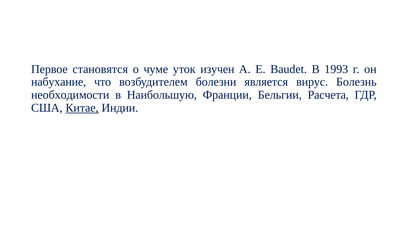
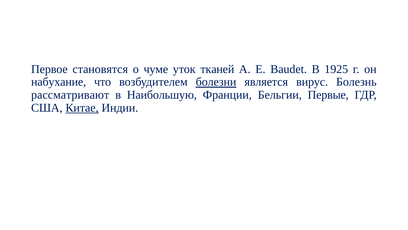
изучен: изучен -> тканей
1993: 1993 -> 1925
болезни underline: none -> present
необходимости: необходимости -> рассматривают
Расчета: Расчета -> Первые
